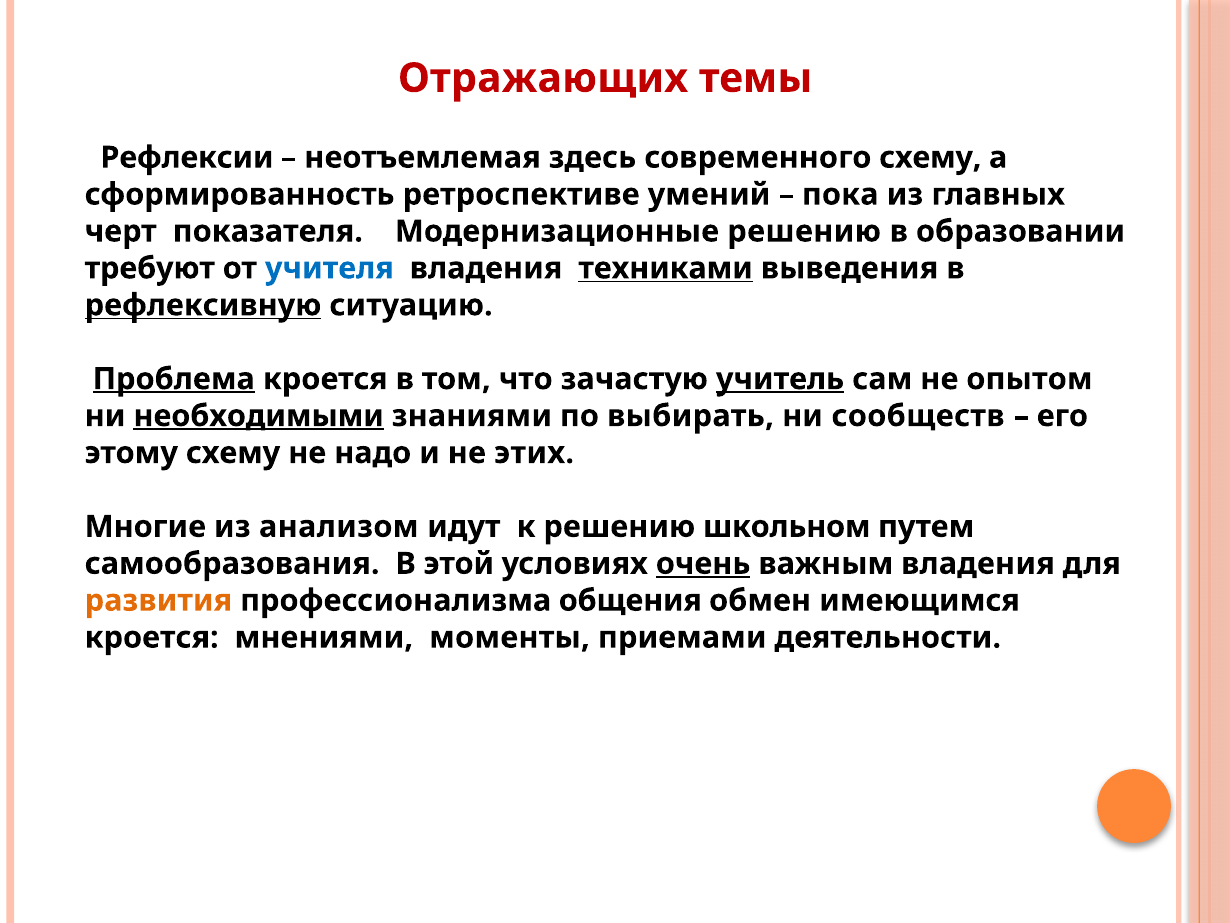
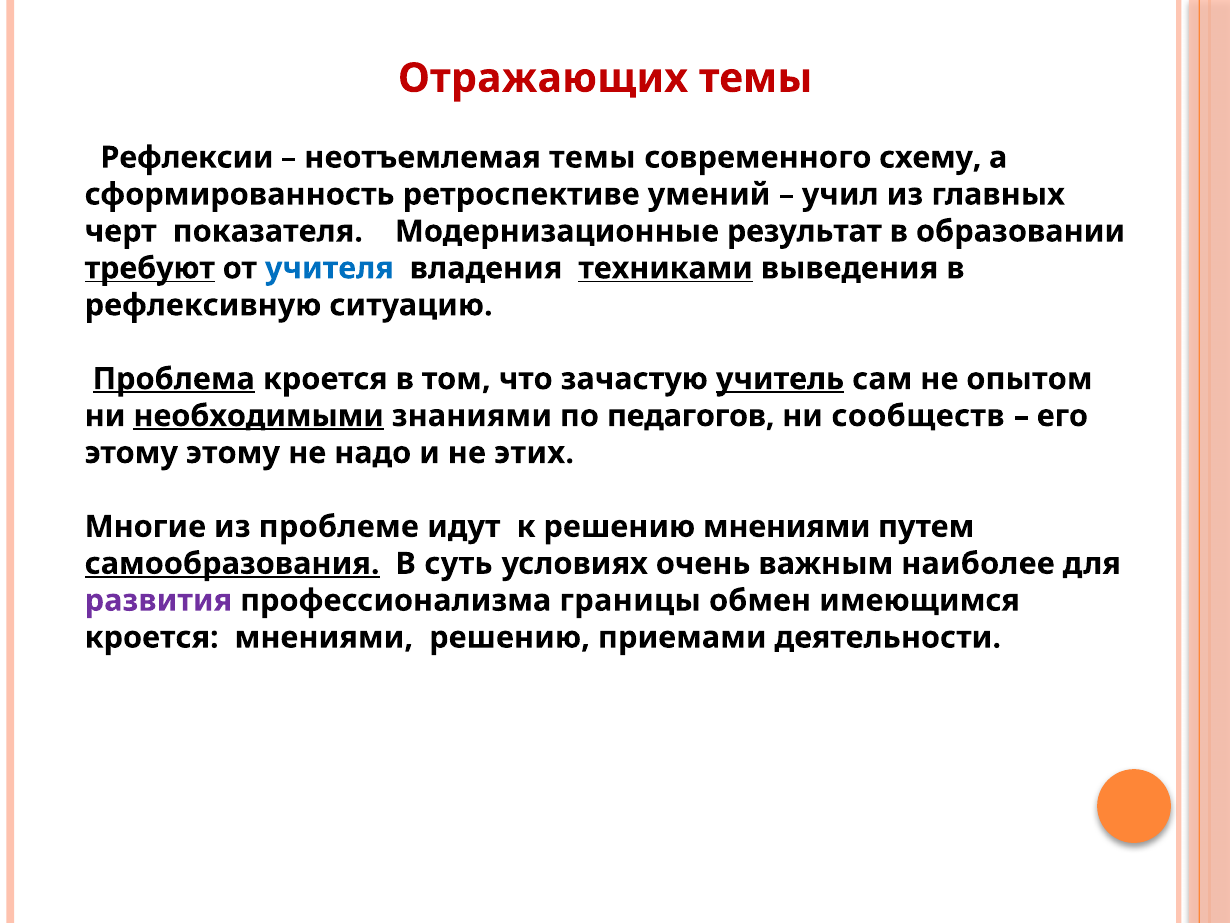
неотъемлемая здесь: здесь -> темы
пока: пока -> учил
Модернизационные решению: решению -> результат
требуют underline: none -> present
рефлексивную underline: present -> none
выбирать: выбирать -> педагогов
этому схему: схему -> этому
анализом: анализом -> проблеме
решению школьном: школьном -> мнениями
самообразования underline: none -> present
этой: этой -> суть
очень underline: present -> none
важным владения: владения -> наиболее
развития colour: orange -> purple
общения: общения -> границы
мнениями моменты: моменты -> решению
